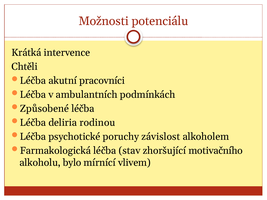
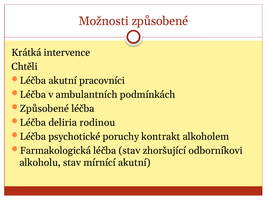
Možnosti potenciálu: potenciálu -> způsobené
závislost: závislost -> kontrakt
motivačního: motivačního -> odborníkovi
alkoholu bylo: bylo -> stav
mírnící vlivem: vlivem -> akutní
